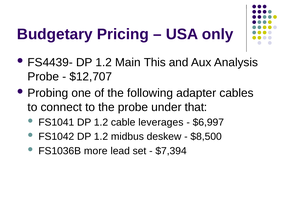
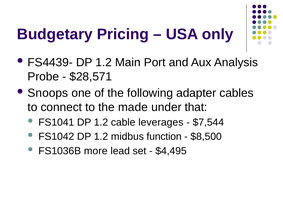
This: This -> Port
$12,707: $12,707 -> $28,571
Probing: Probing -> Snoops
the probe: probe -> made
$6,997: $6,997 -> $7,544
deskew: deskew -> function
$7,394: $7,394 -> $4,495
